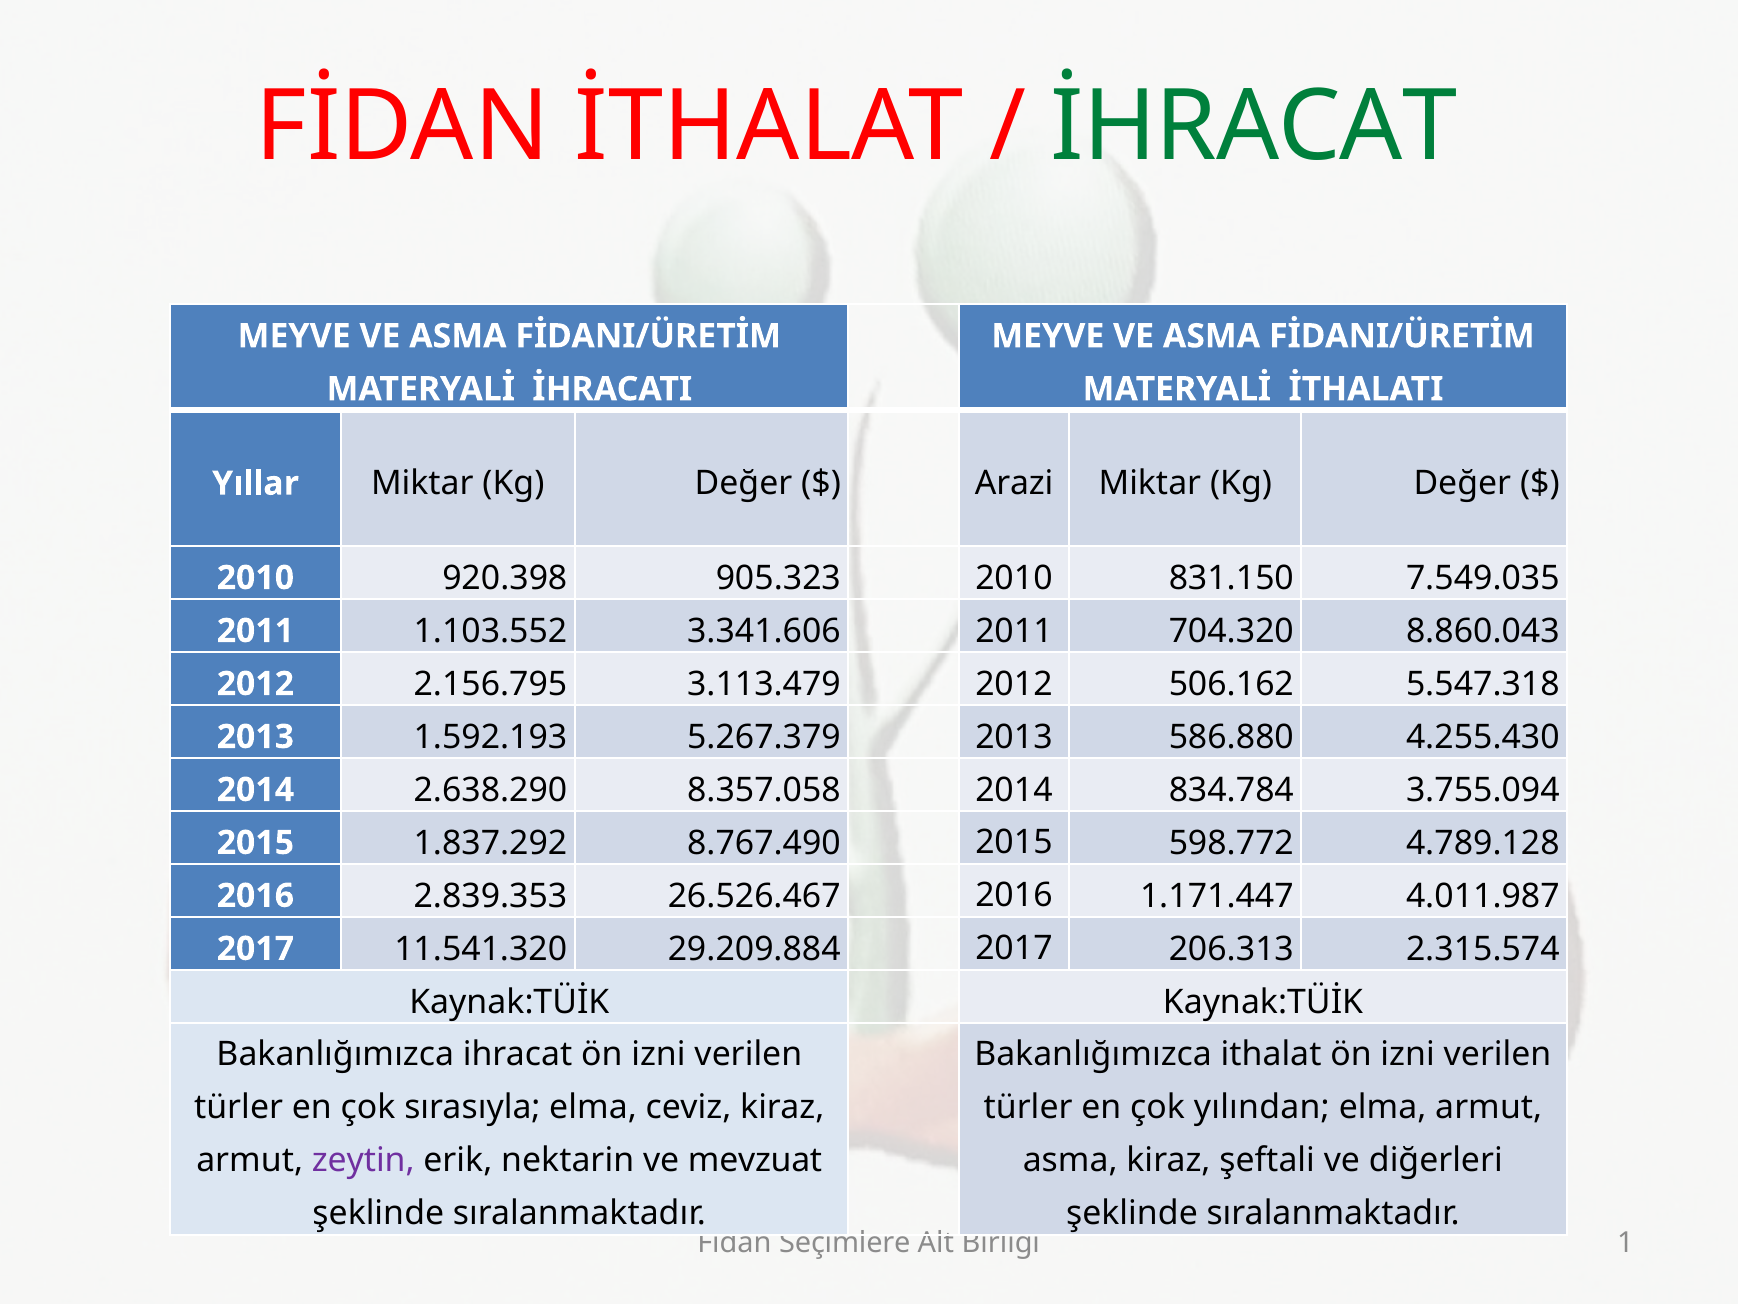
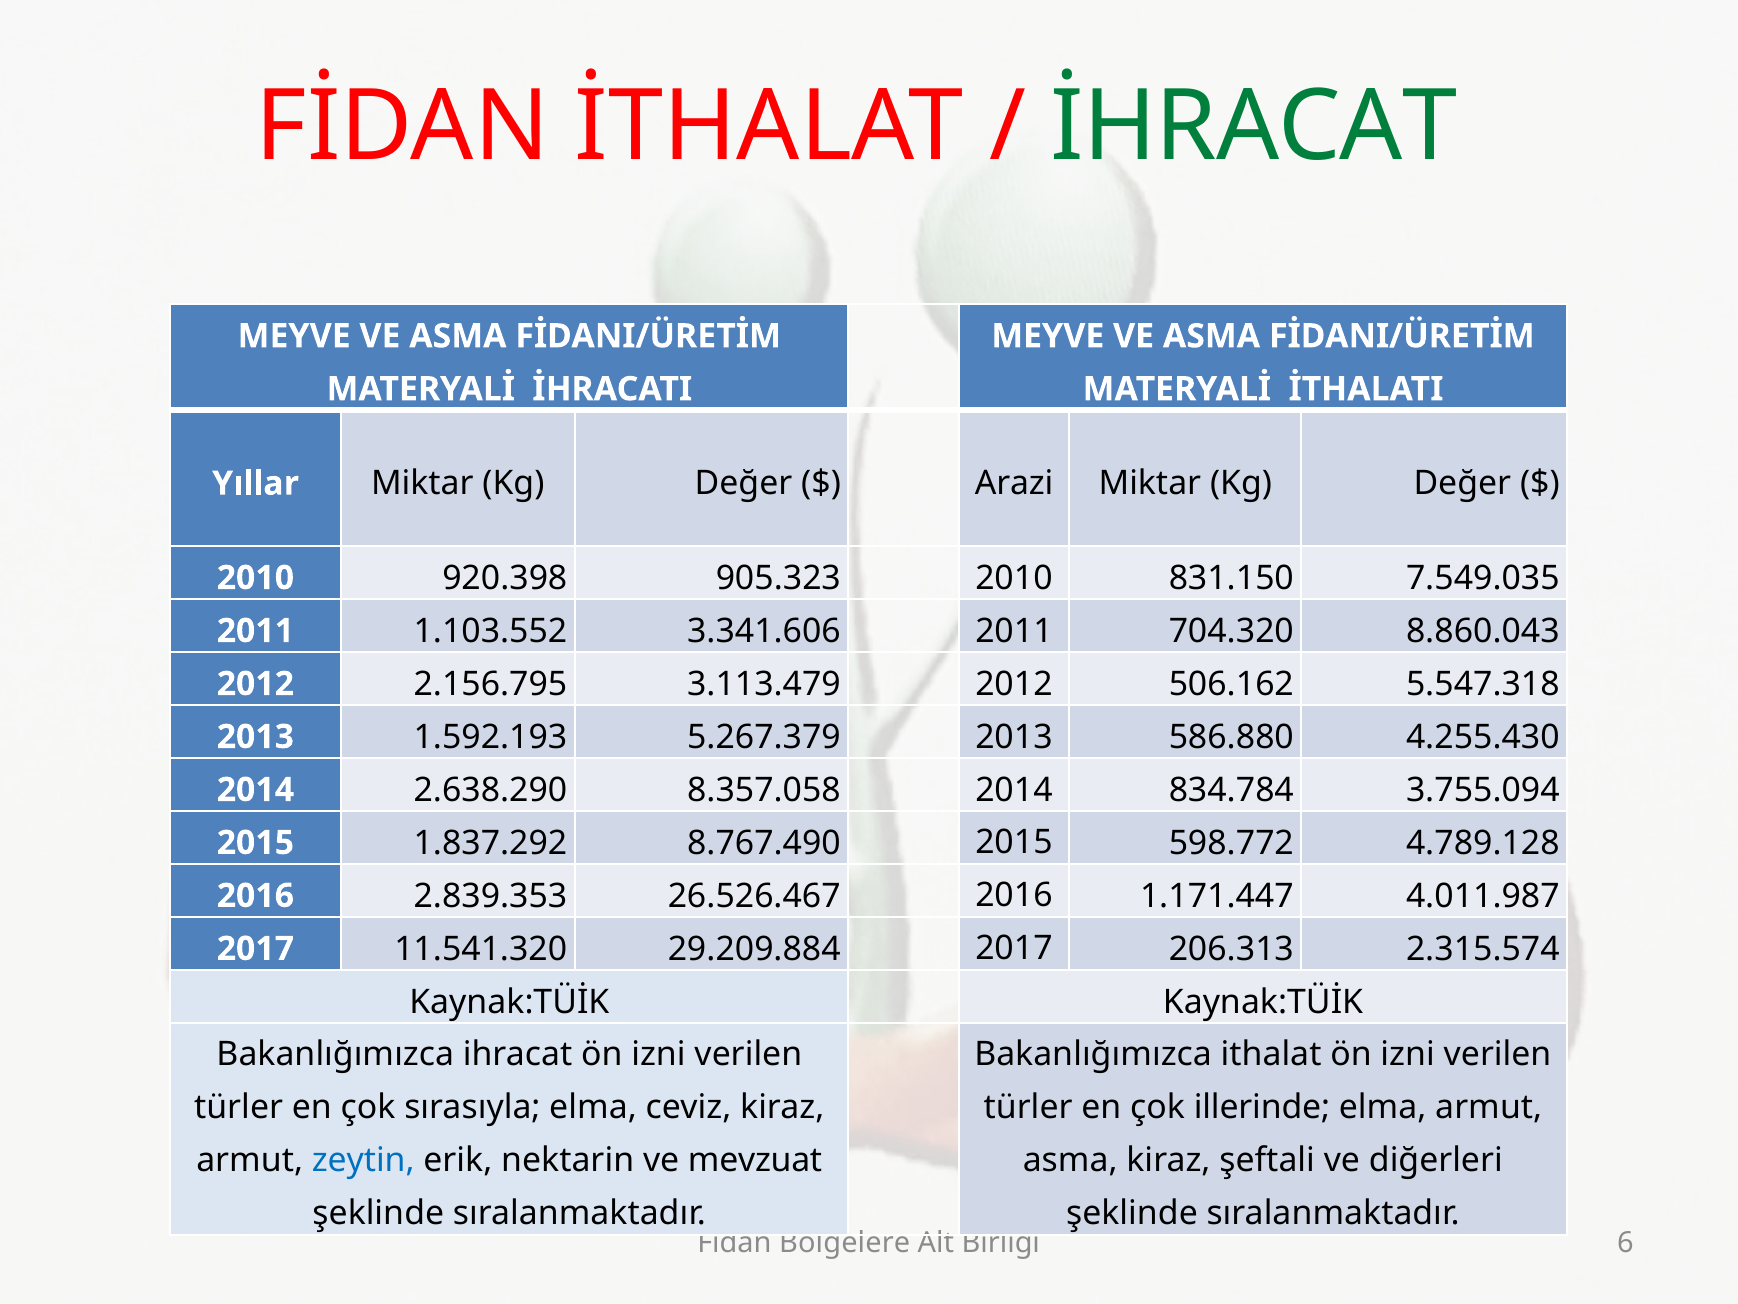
yılından: yılından -> illerinde
zeytin colour: purple -> blue
Seçimlere: Seçimlere -> Bölgelere
1: 1 -> 6
